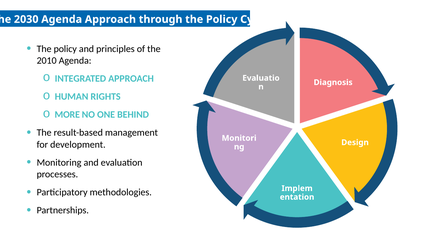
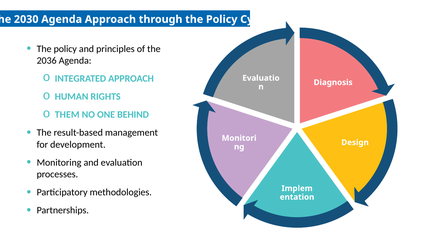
2010: 2010 -> 2036
MORE: MORE -> THEM
